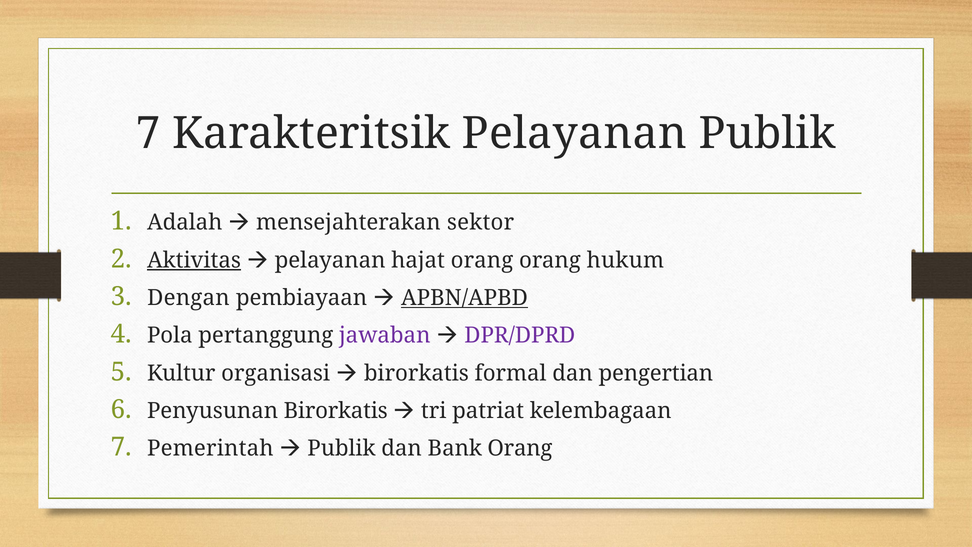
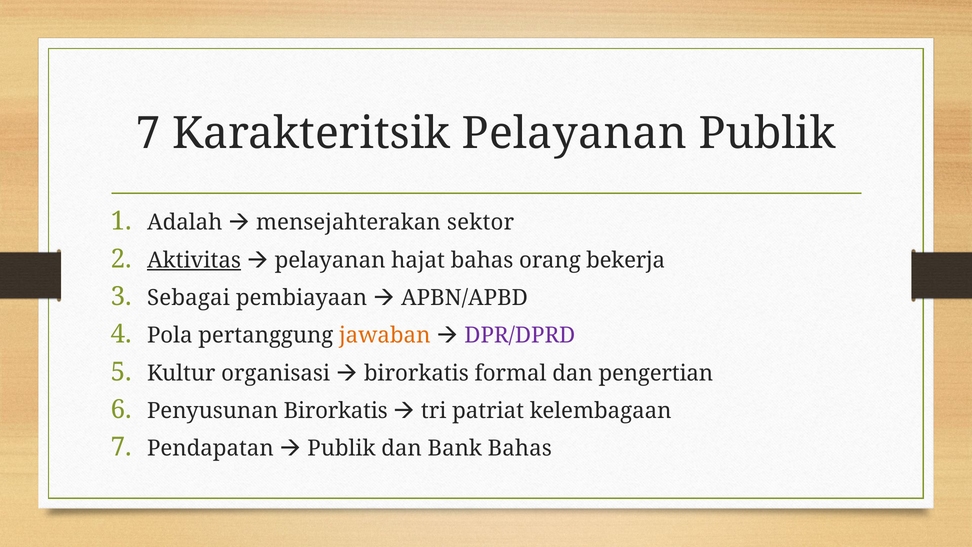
hajat orang: orang -> bahas
hukum: hukum -> bekerja
Dengan: Dengan -> Sebagai
APBN/APBD underline: present -> none
jawaban colour: purple -> orange
Pemerintah: Pemerintah -> Pendapatan
Bank Orang: Orang -> Bahas
